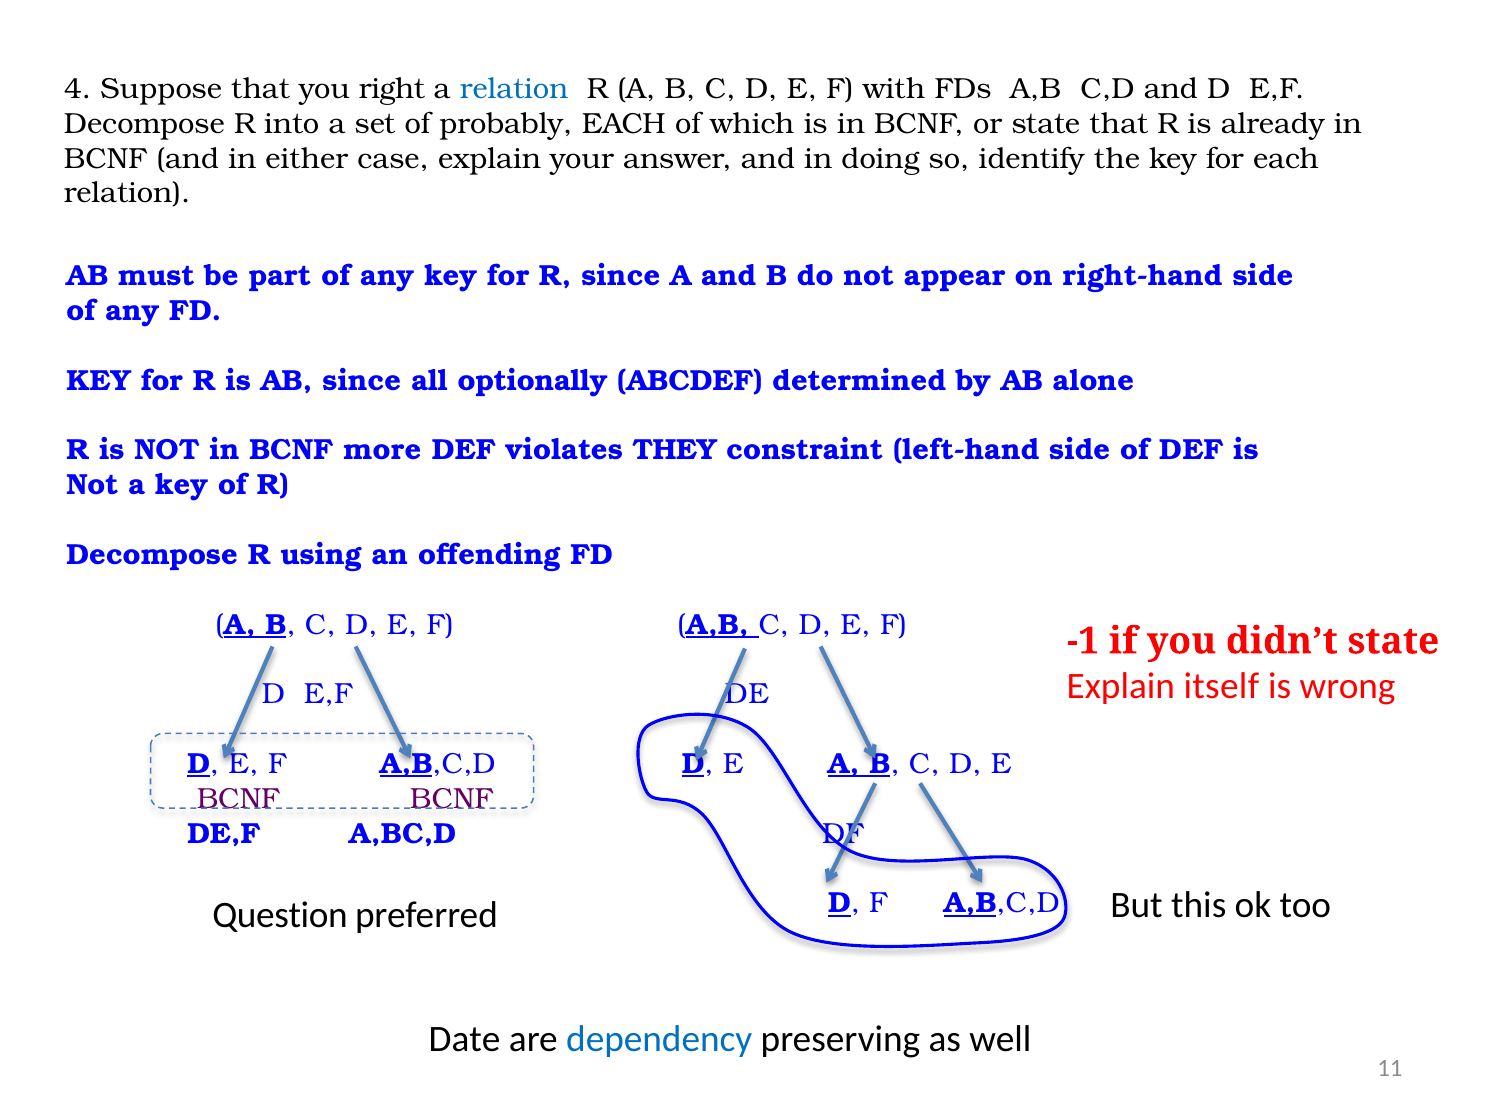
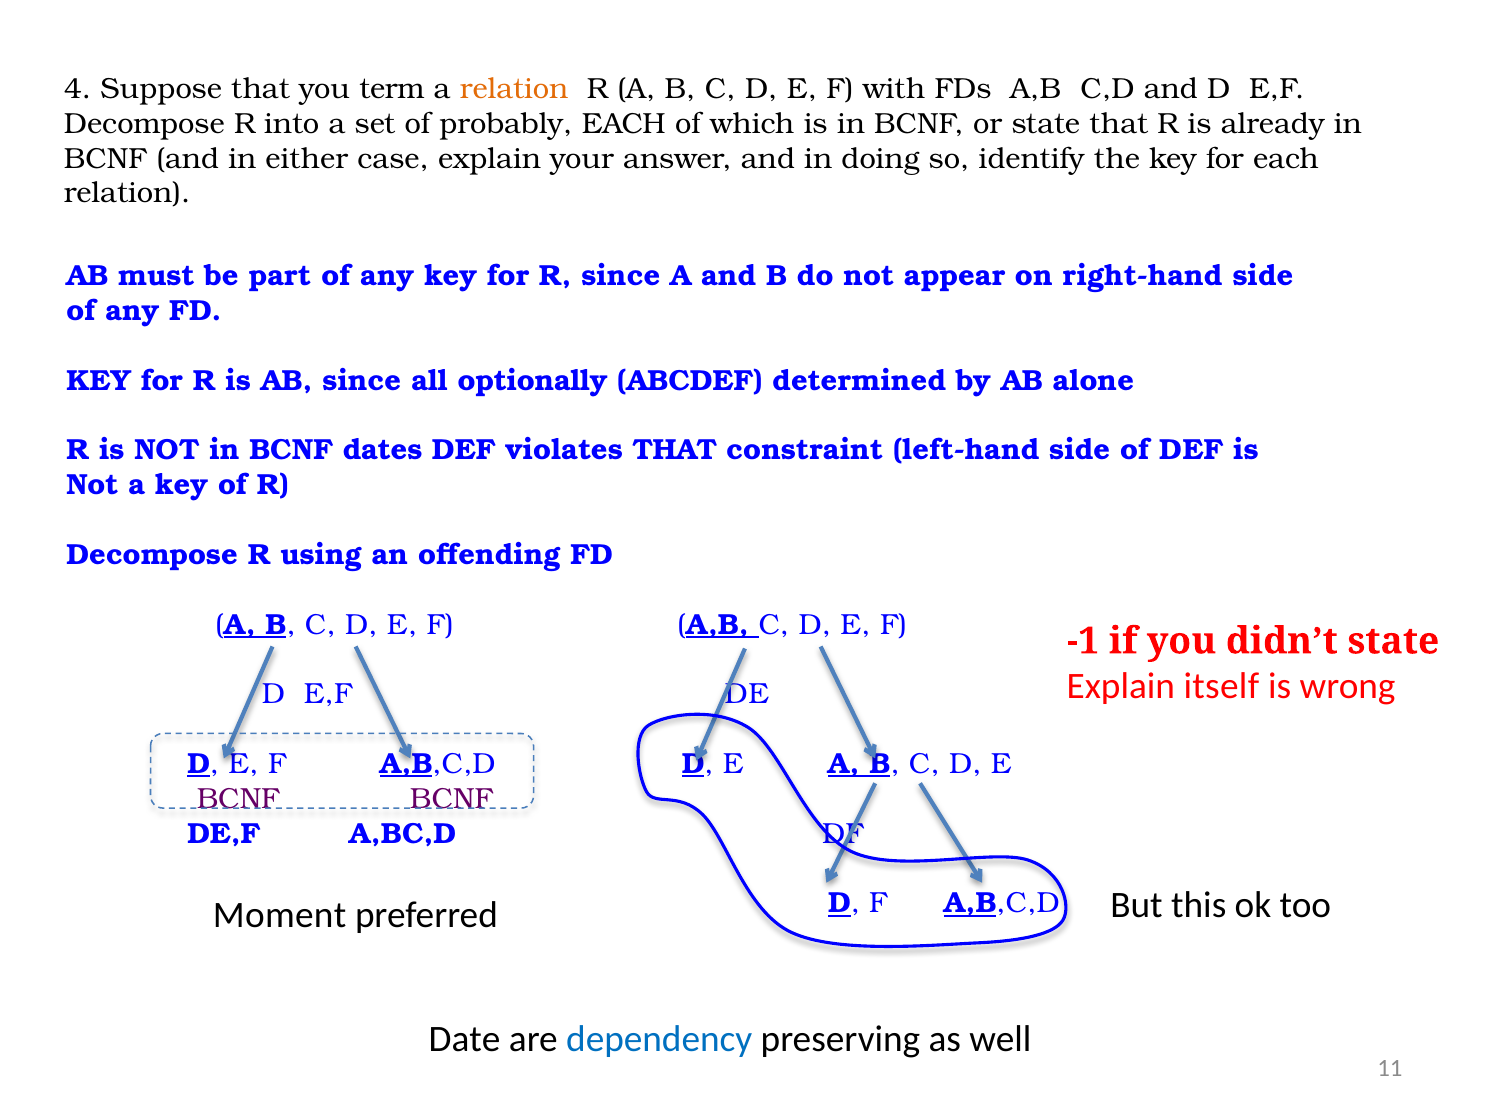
right: right -> term
relation at (514, 89) colour: blue -> orange
more: more -> dates
violates THEY: THEY -> THAT
Question: Question -> Moment
